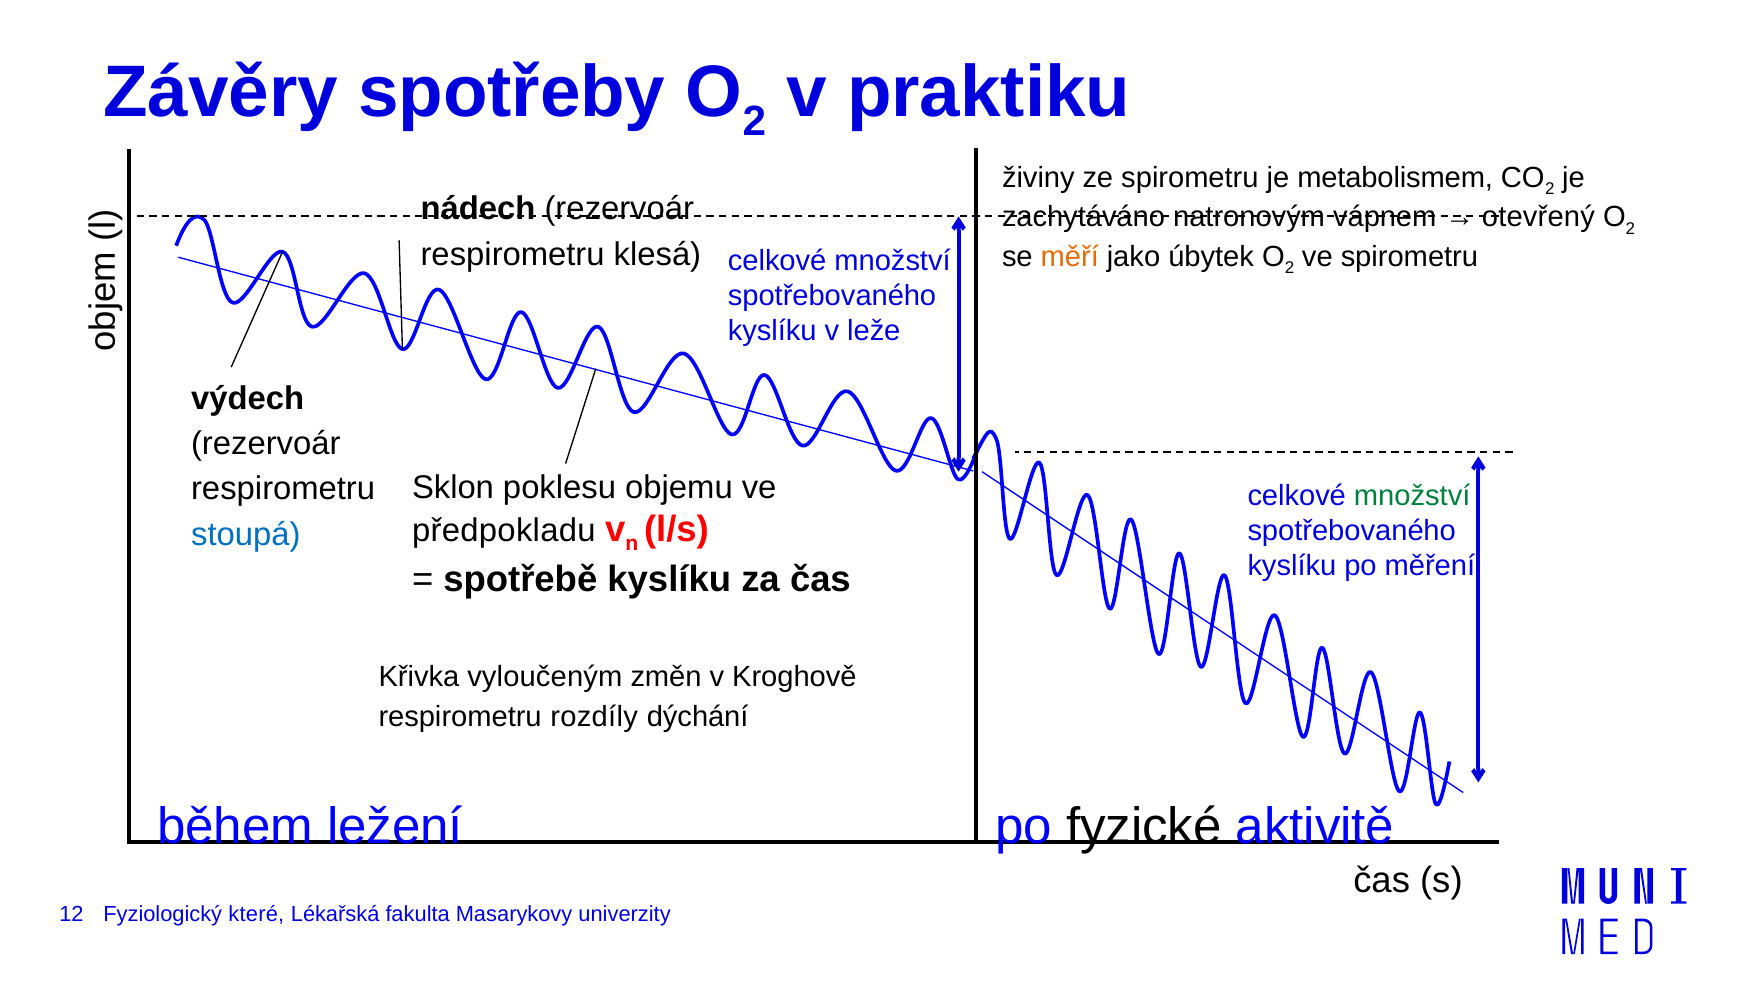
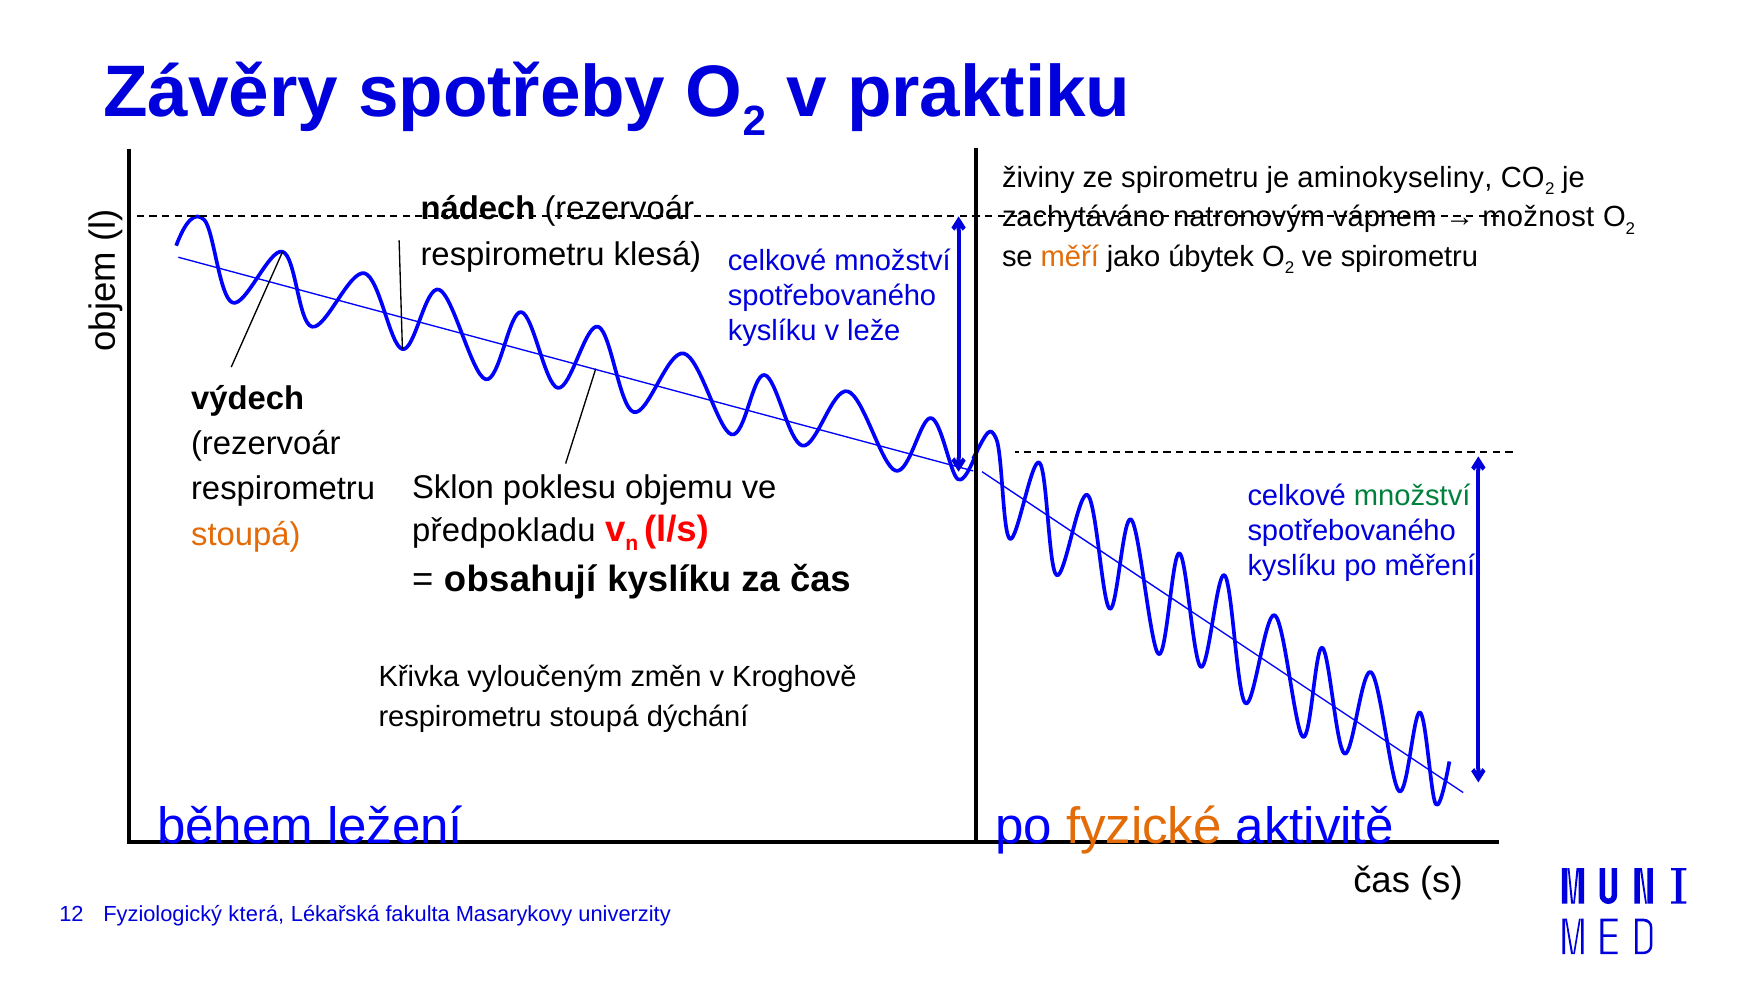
metabolismem: metabolismem -> aminokyseliny
otevřený: otevřený -> možnost
stoupá at (246, 534) colour: blue -> orange
spotřebě: spotřebě -> obsahují
rozdíly at (594, 716): rozdíly -> stoupá
fyzické colour: black -> orange
které: které -> která
